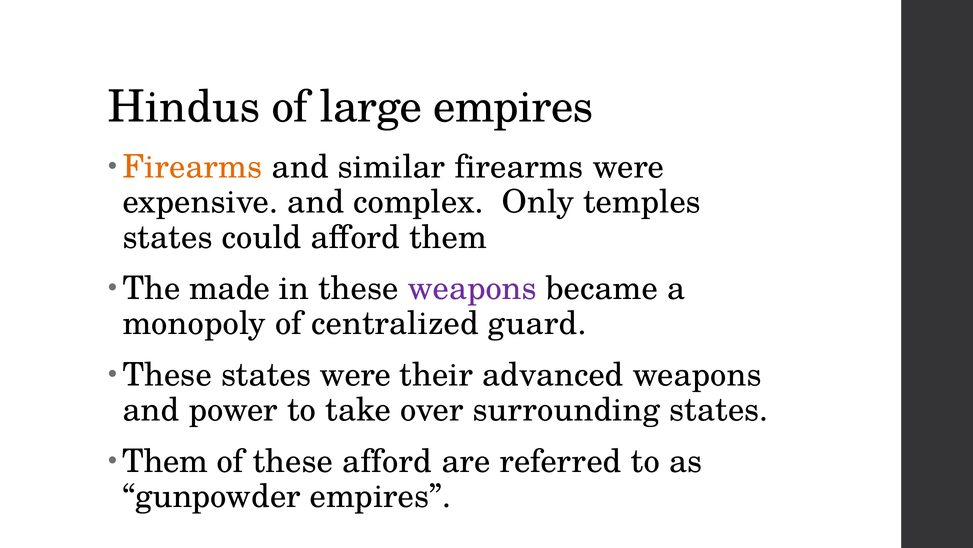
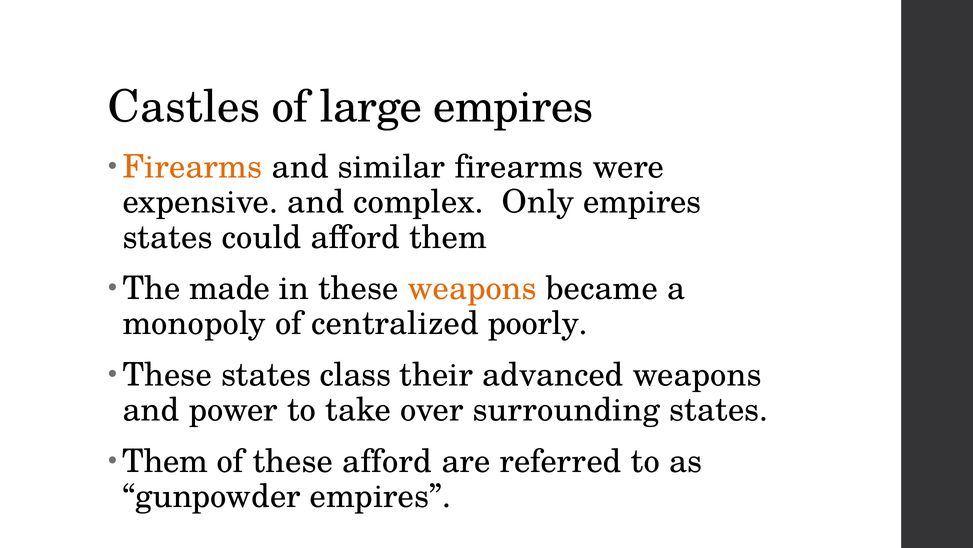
Hindus: Hindus -> Castles
Only temples: temples -> empires
weapons at (472, 288) colour: purple -> orange
guard: guard -> poorly
states were: were -> class
